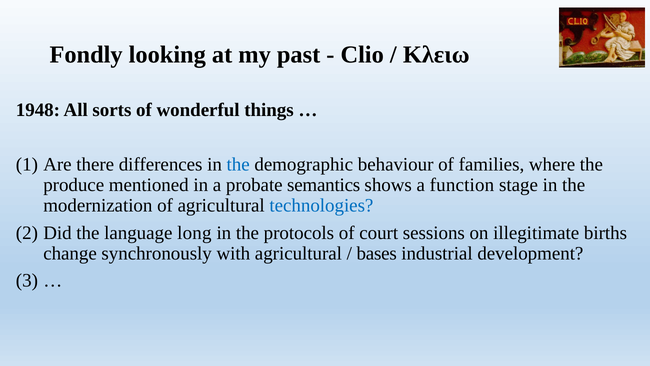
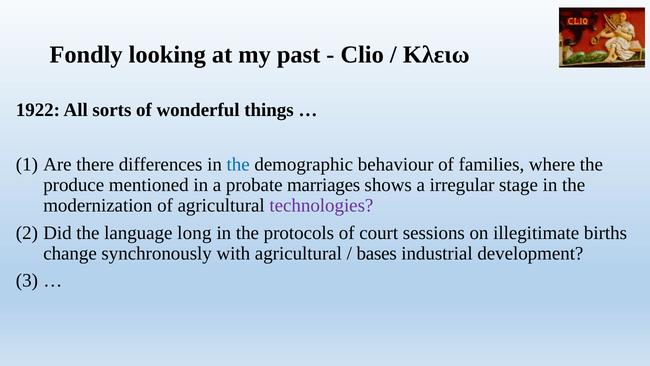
1948: 1948 -> 1922
semantics: semantics -> marriages
function: function -> irregular
technologies colour: blue -> purple
